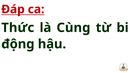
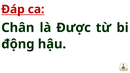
Thức: Thức -> Chân
Cùng: Cùng -> Được
